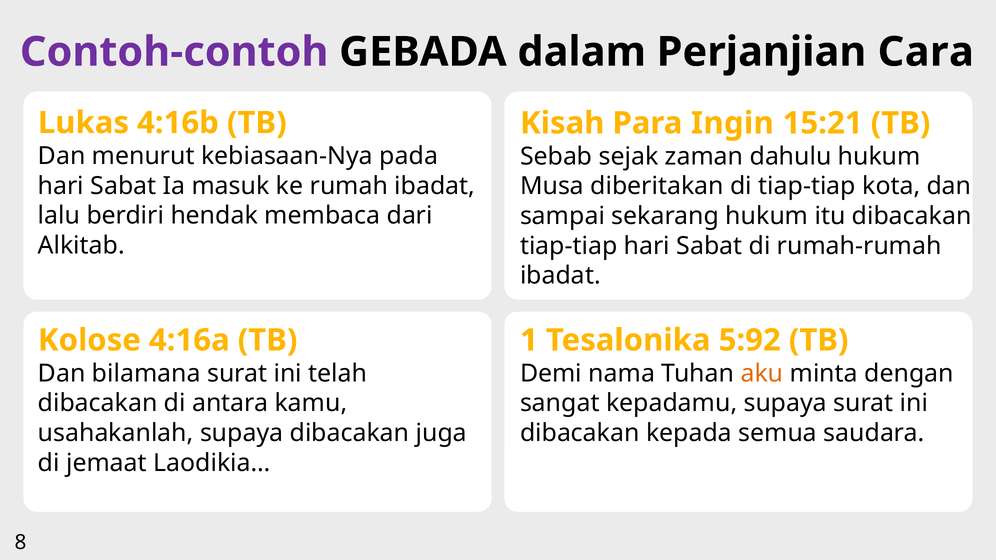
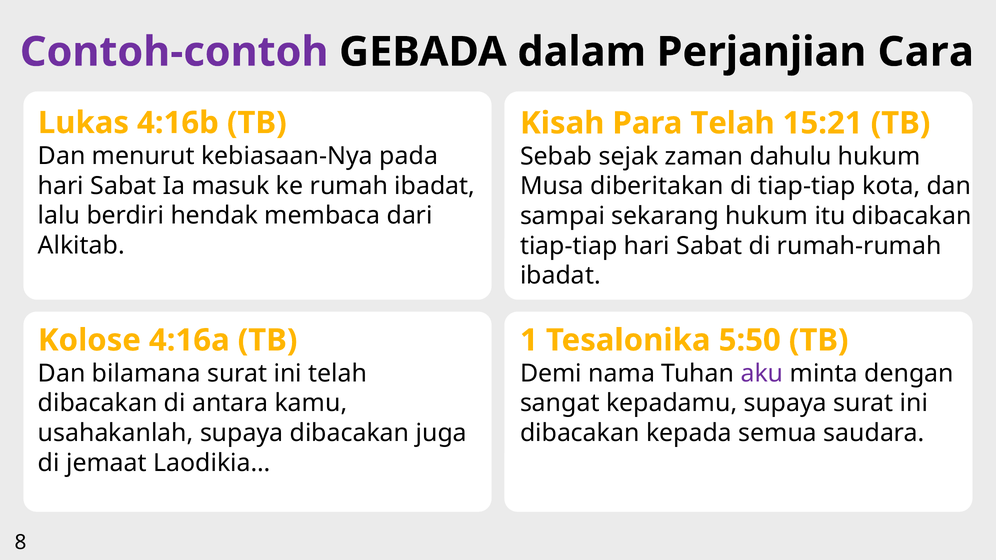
Para Ingin: Ingin -> Telah
5:92: 5:92 -> 5:50
aku colour: orange -> purple
